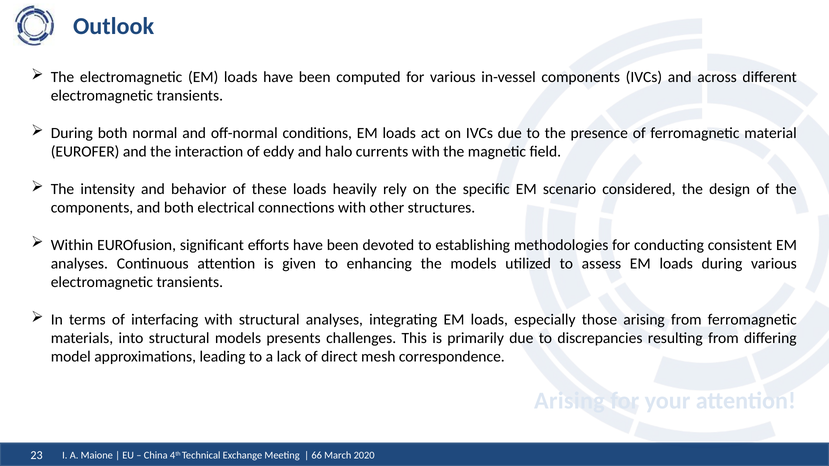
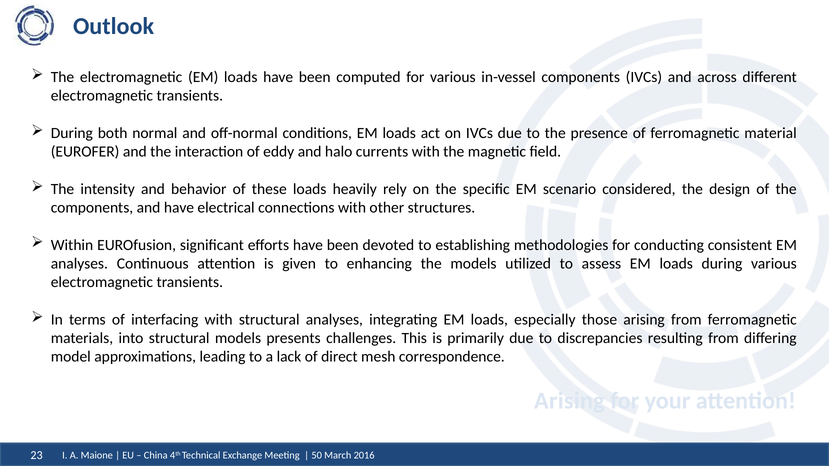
and both: both -> have
66: 66 -> 50
2020: 2020 -> 2016
